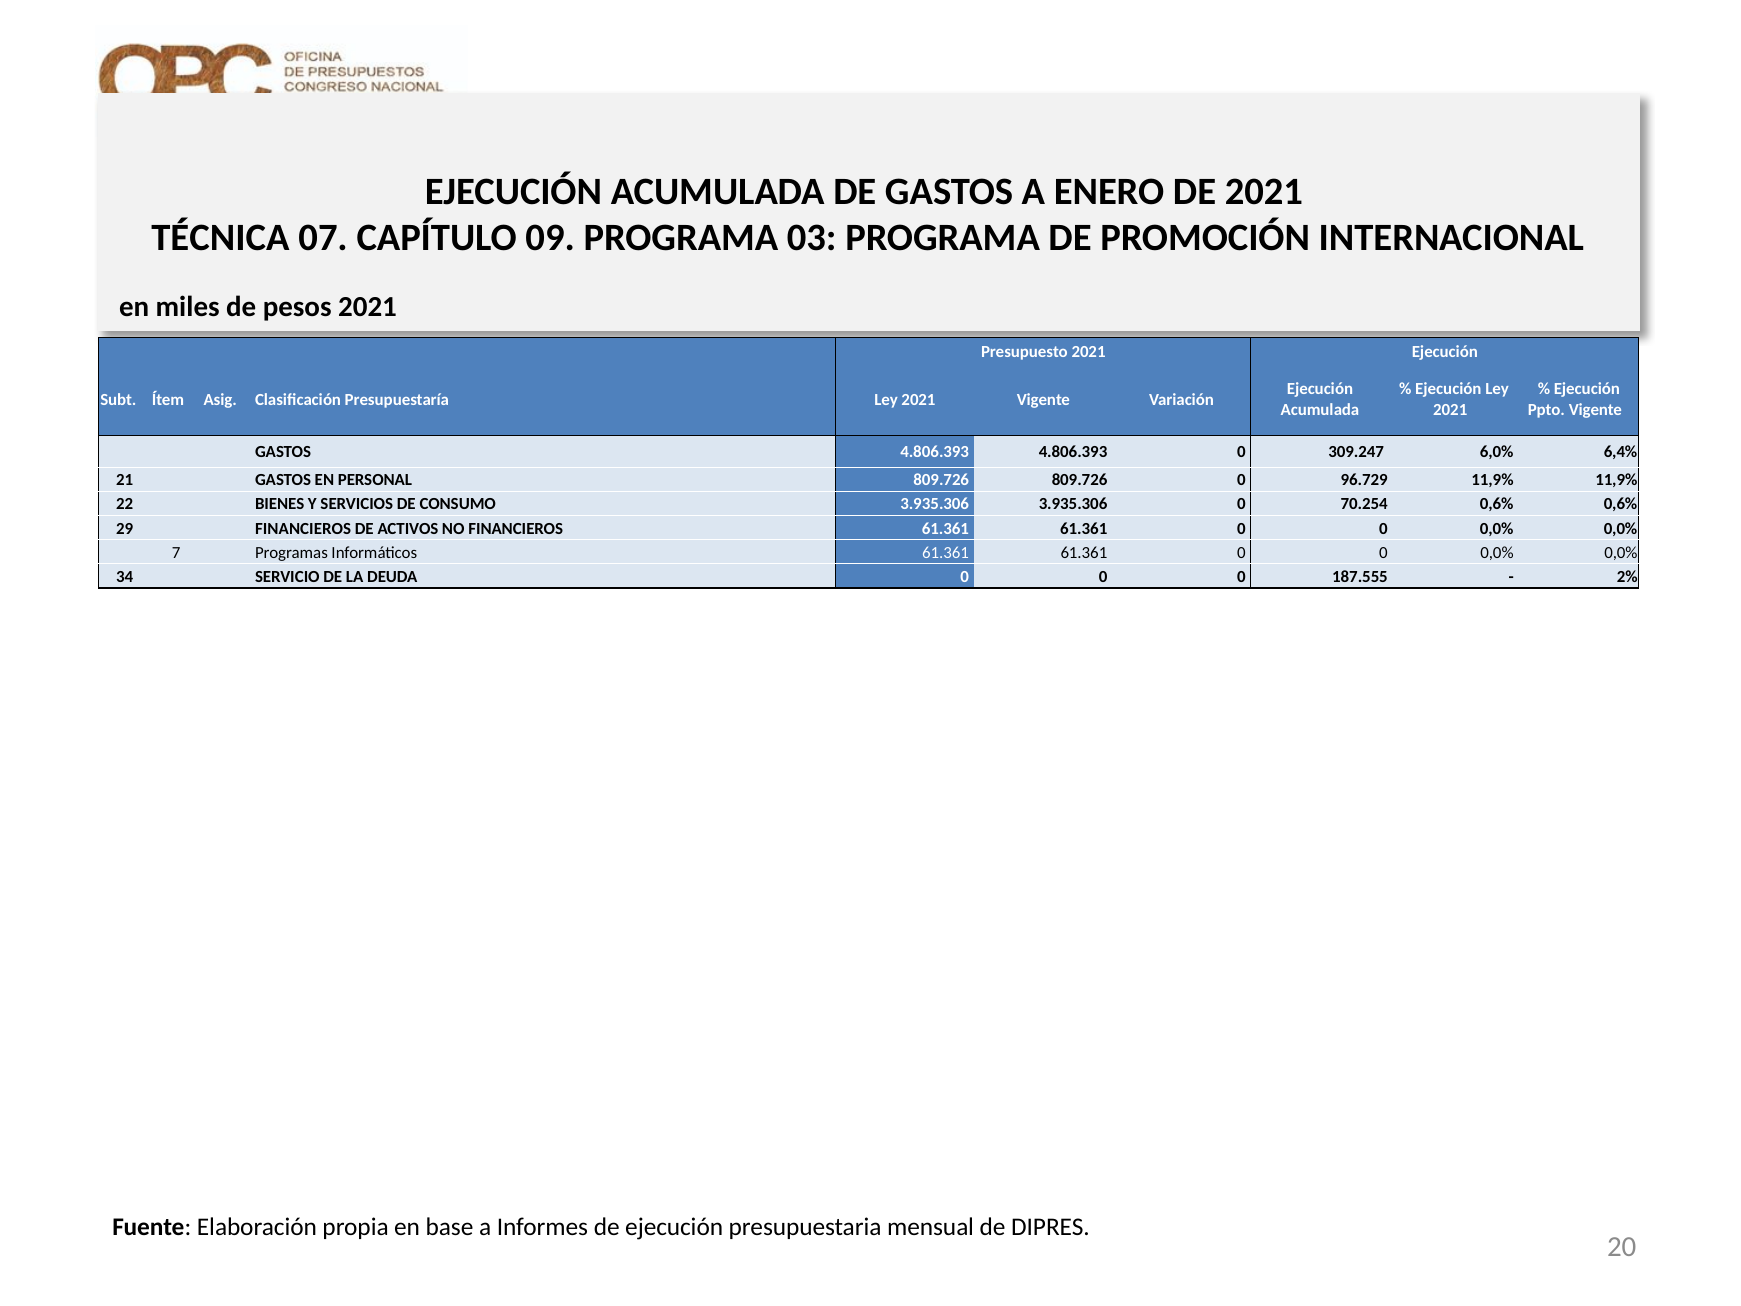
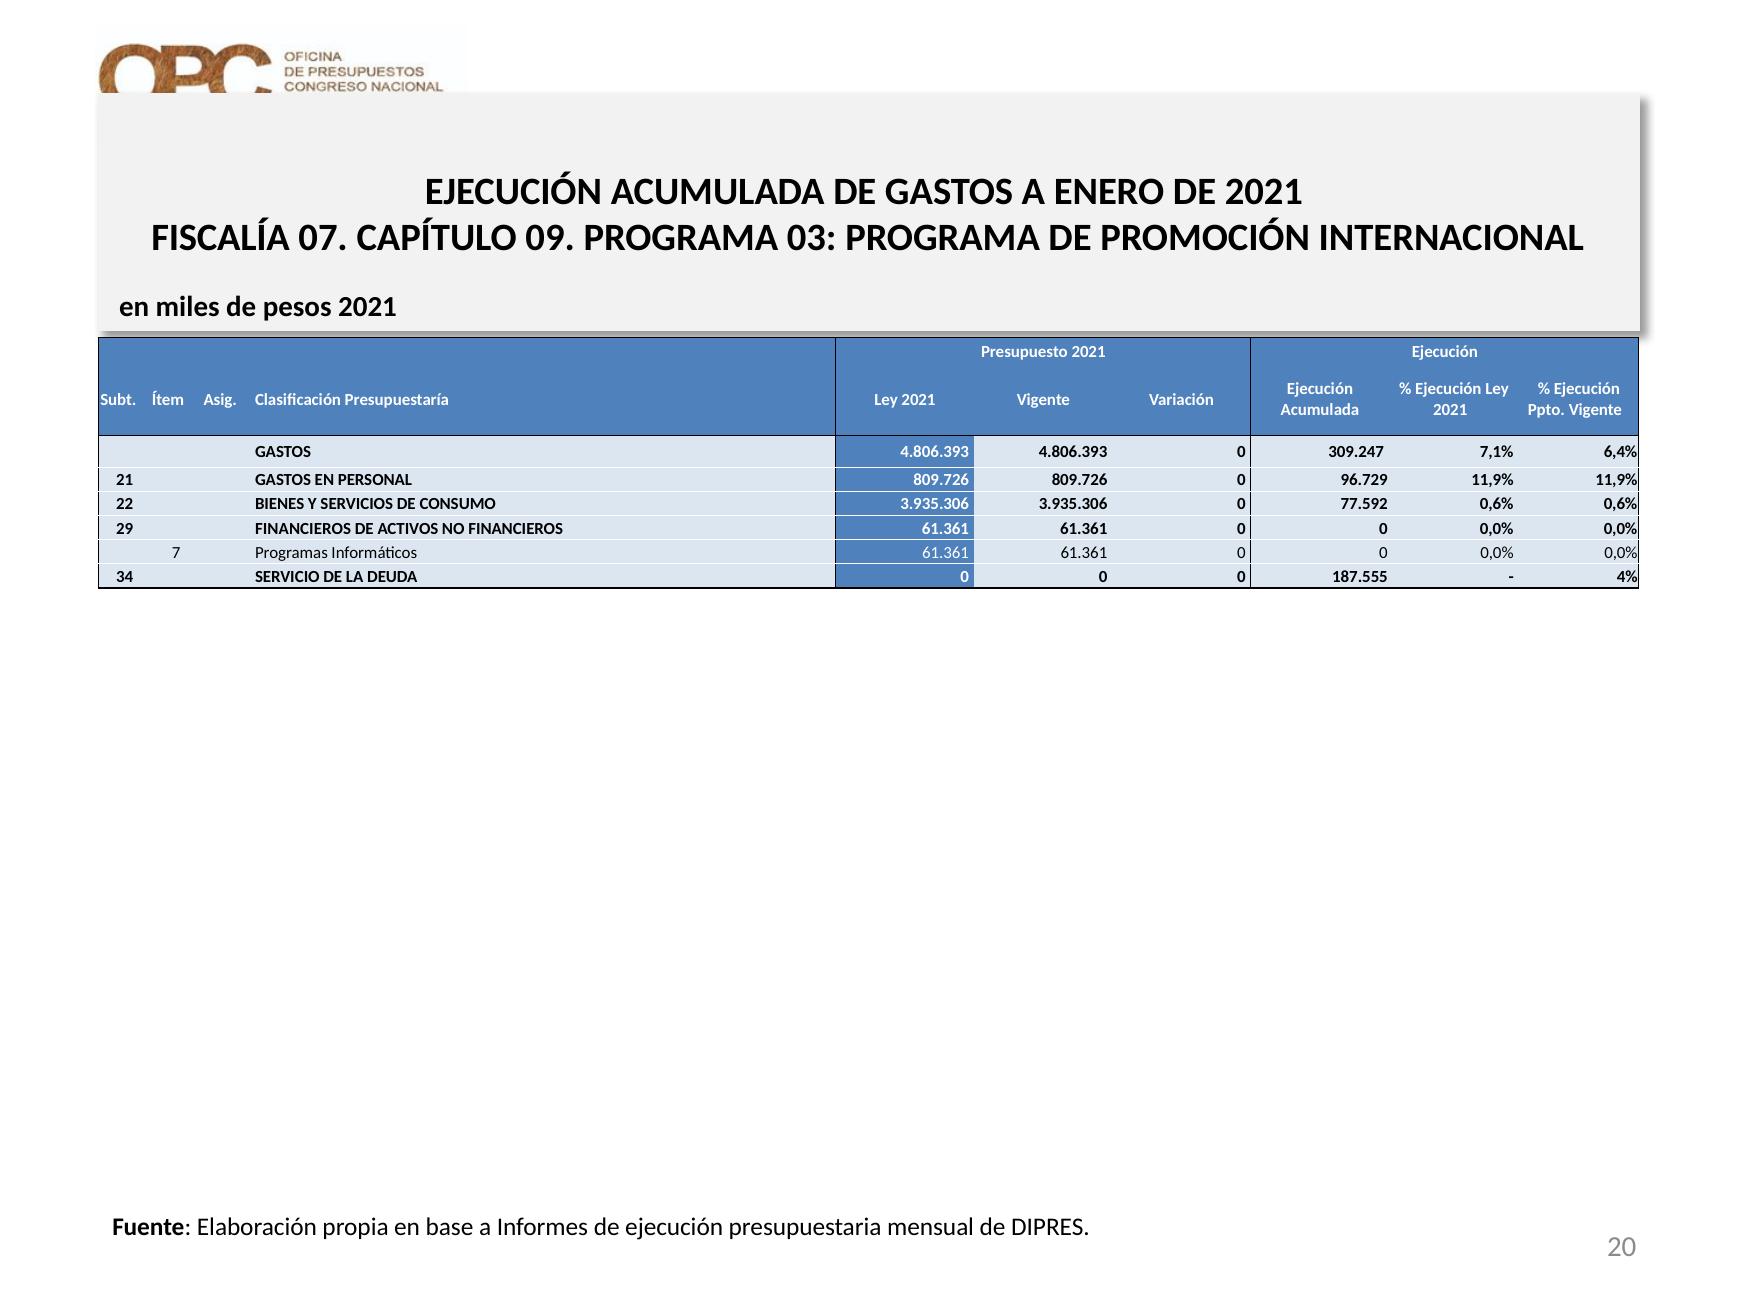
TÉCNICA: TÉCNICA -> FISCALÍA
6,0%: 6,0% -> 7,1%
70.254: 70.254 -> 77.592
2%: 2% -> 4%
